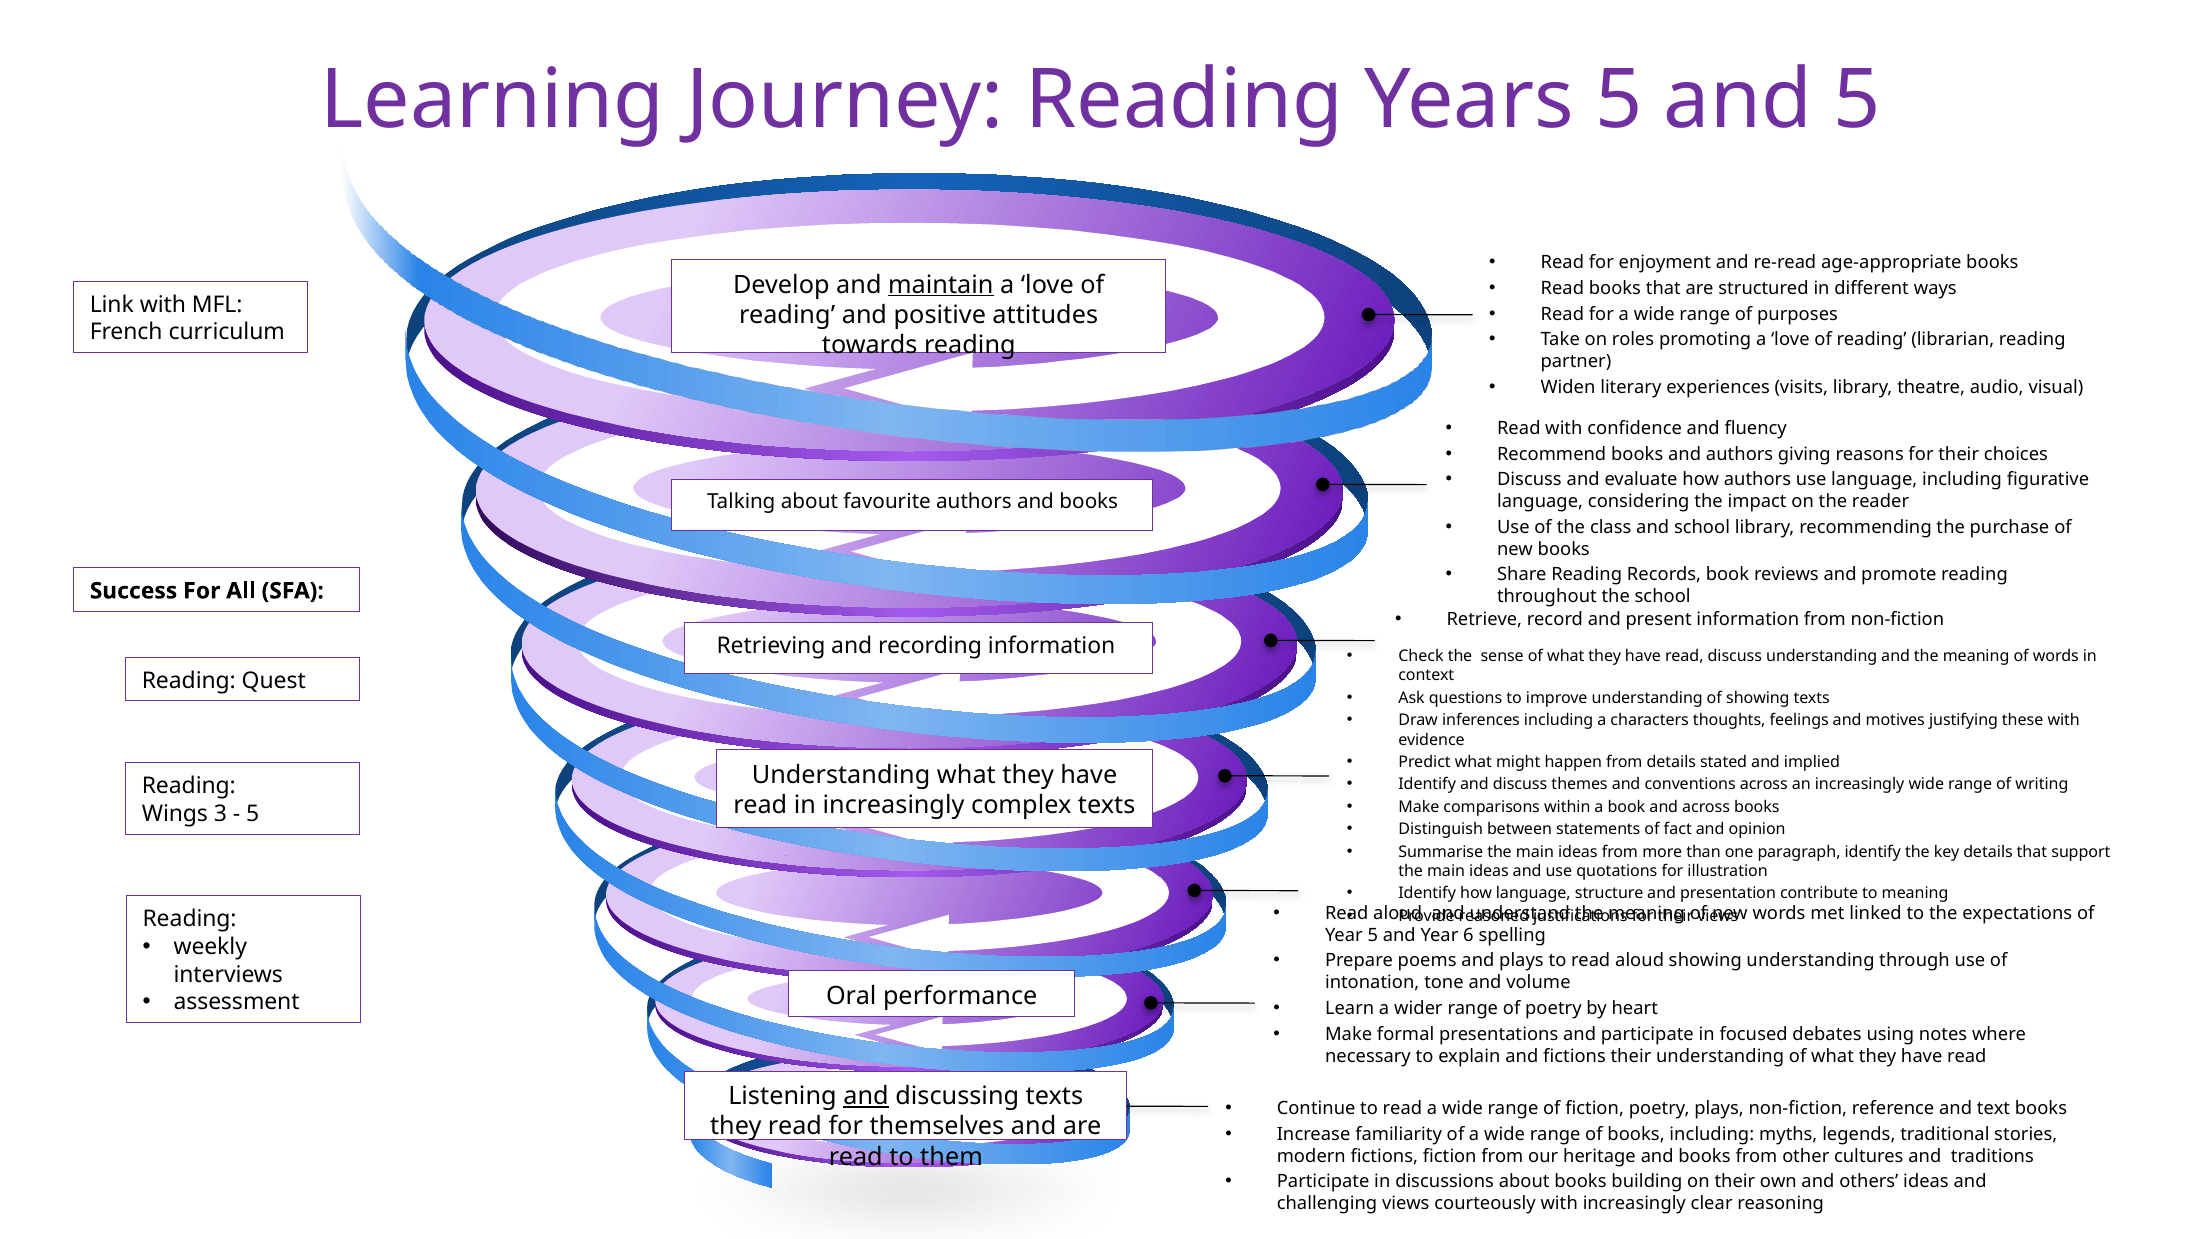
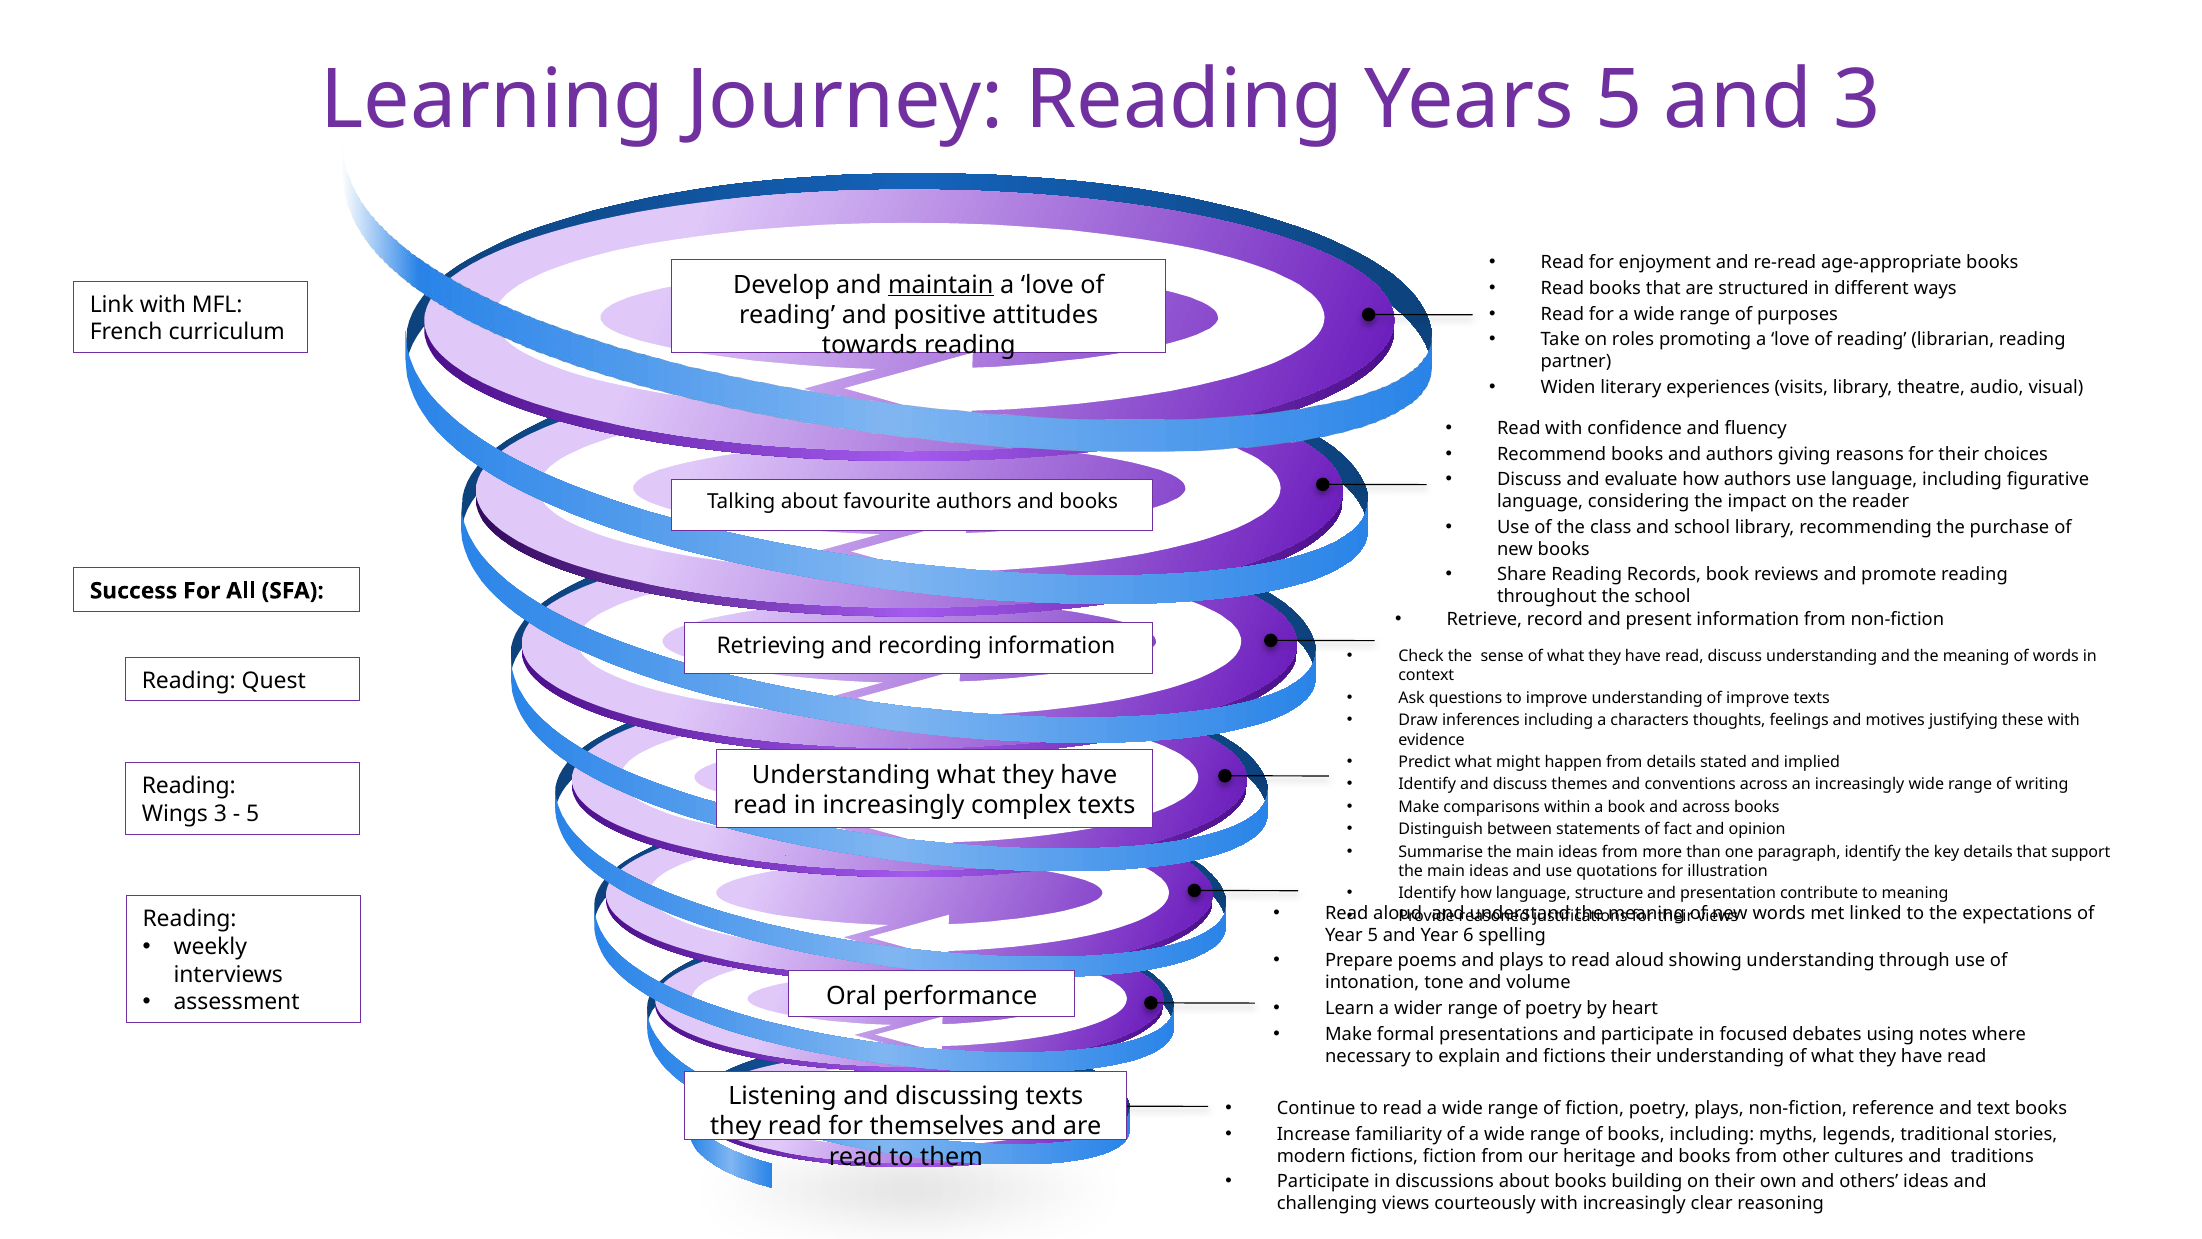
and 5: 5 -> 3
of showing: showing -> improve
and at (866, 1096) underline: present -> none
